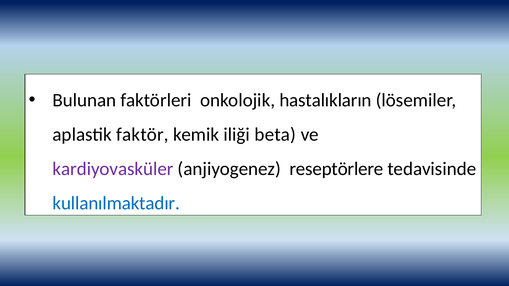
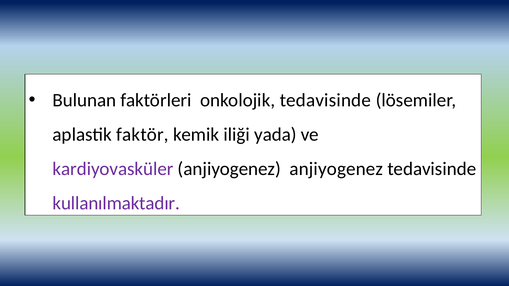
onkolojik hastalıkların: hastalıkların -> tedavisinde
beta: beta -> yada
anjiyogenez reseptörlere: reseptörlere -> anjiyogenez
kullanılmaktadır colour: blue -> purple
